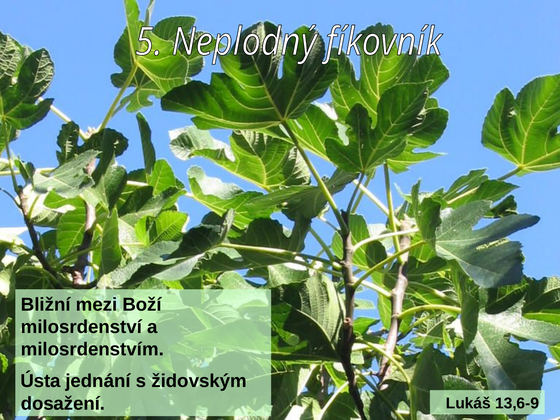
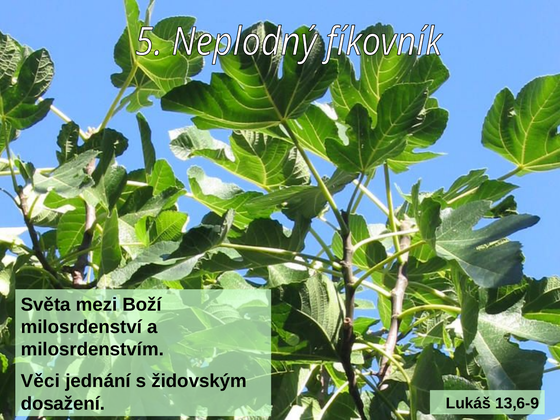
Bližní: Bližní -> Světa
Ústa: Ústa -> Věci
